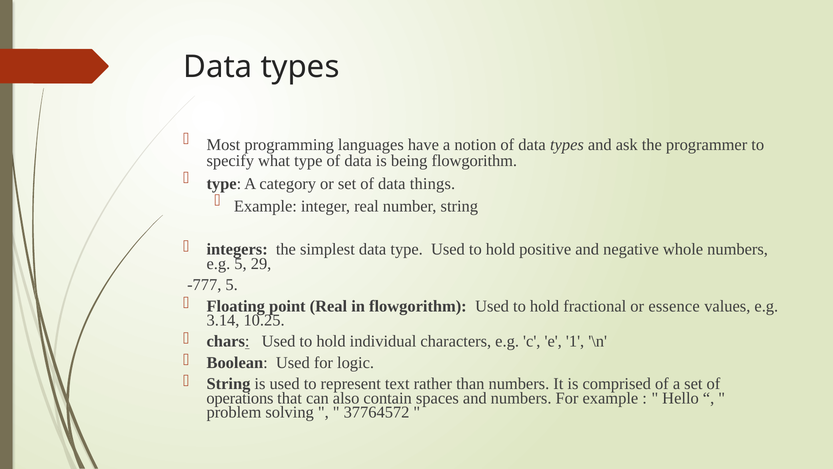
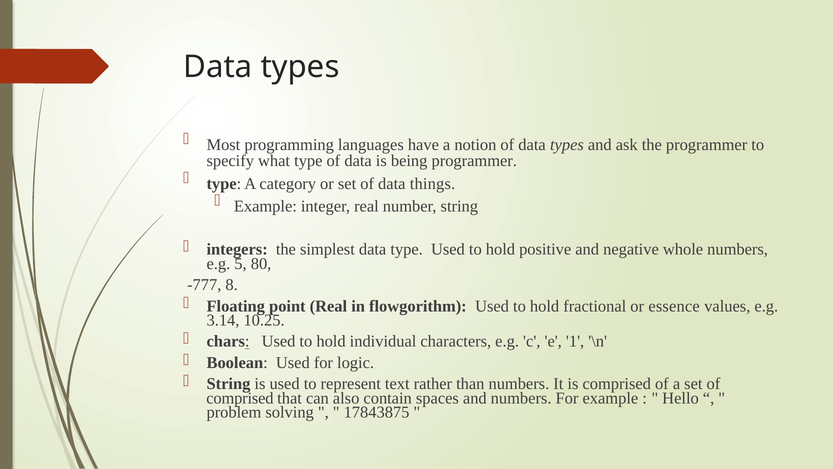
being flowgorithm: flowgorithm -> programmer
29: 29 -> 80
-777 5: 5 -> 8
operations at (240, 398): operations -> comprised
37764572: 37764572 -> 17843875
